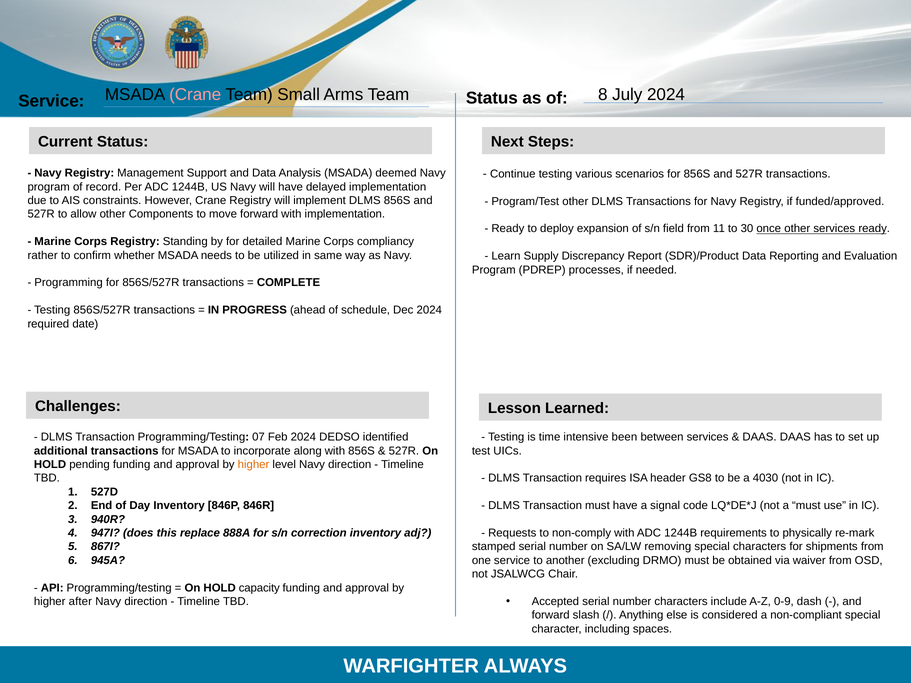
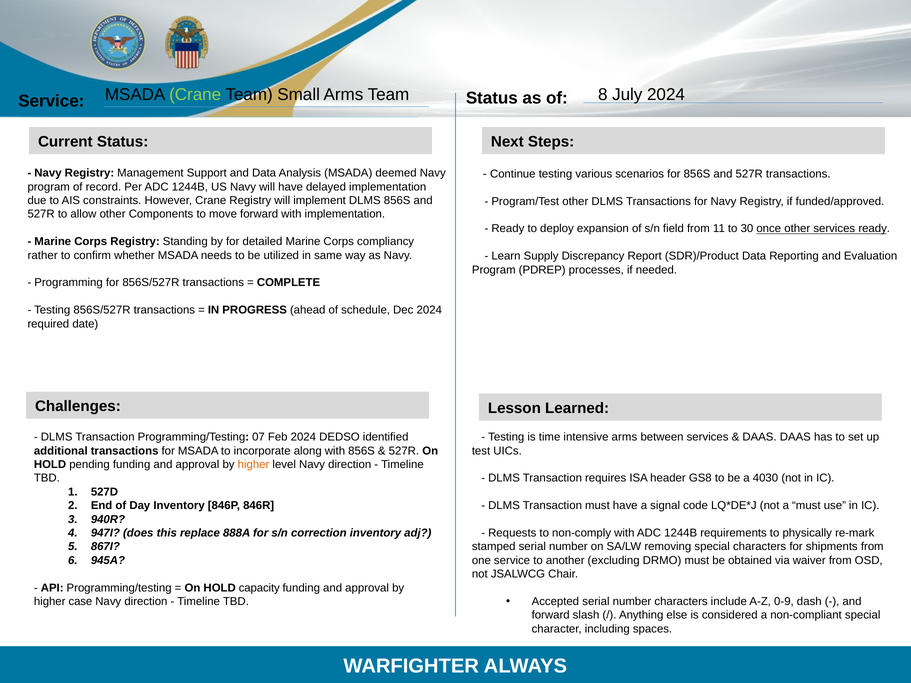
Crane at (195, 95) colour: pink -> light green
intensive been: been -> arms
after: after -> case
